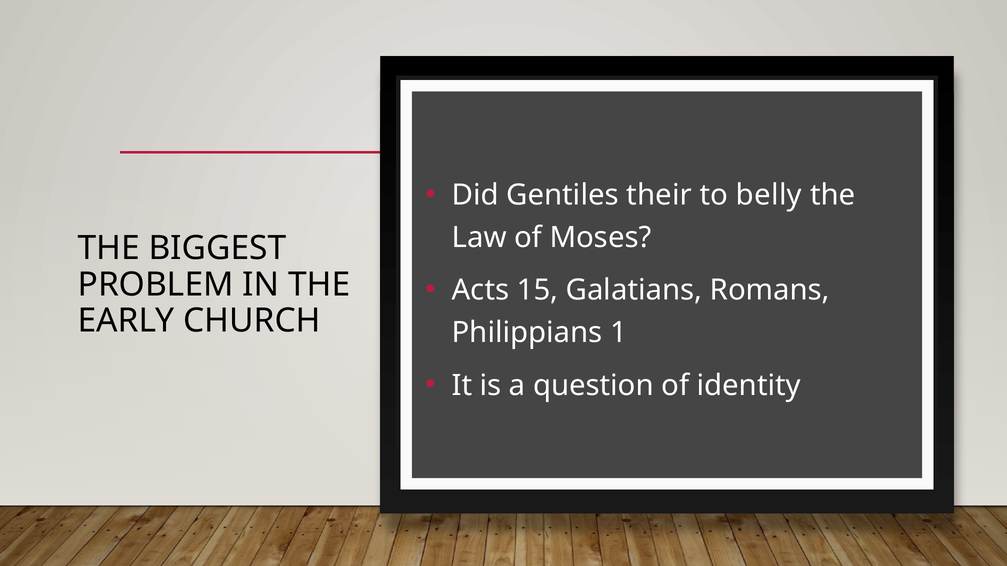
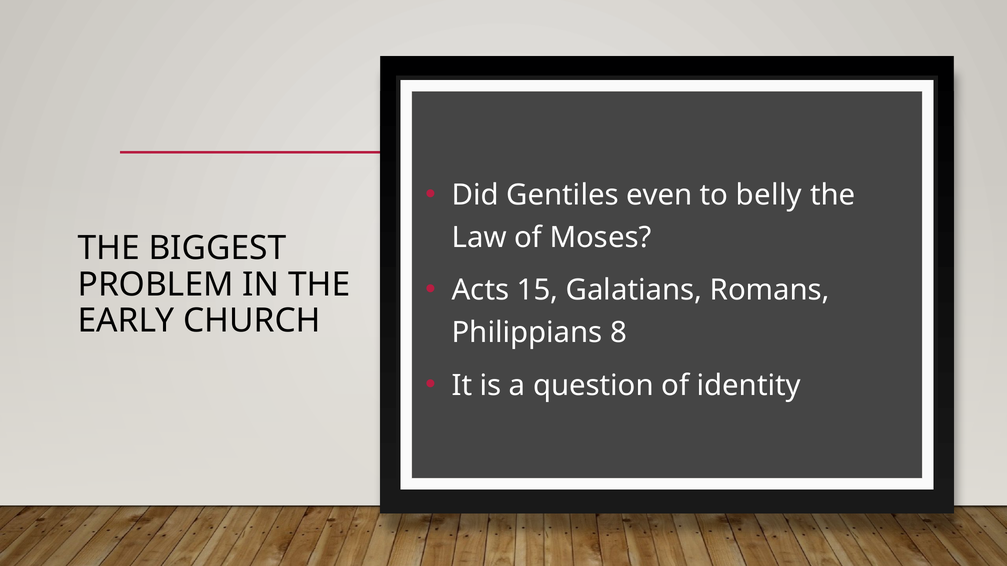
their: their -> even
1: 1 -> 8
